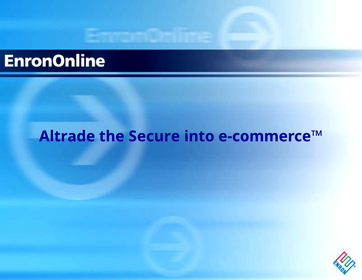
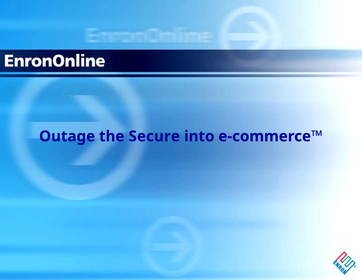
Altrade: Altrade -> Outage
